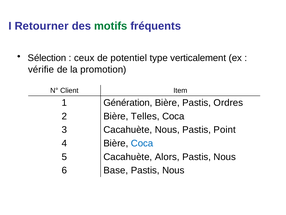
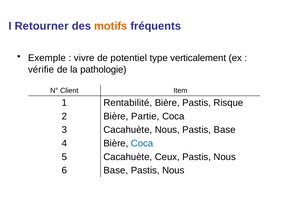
motifs colour: green -> orange
Sélection: Sélection -> Exemple
ceux: ceux -> vivre
promotion: promotion -> pathologie
Génération: Génération -> Rentabilité
Ordres: Ordres -> Risque
Telles: Telles -> Partie
Pastis Point: Point -> Base
Alors: Alors -> Ceux
